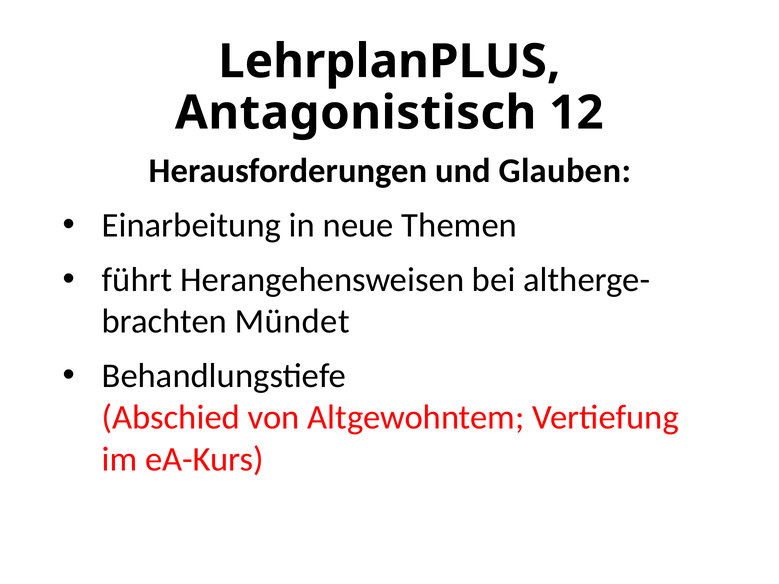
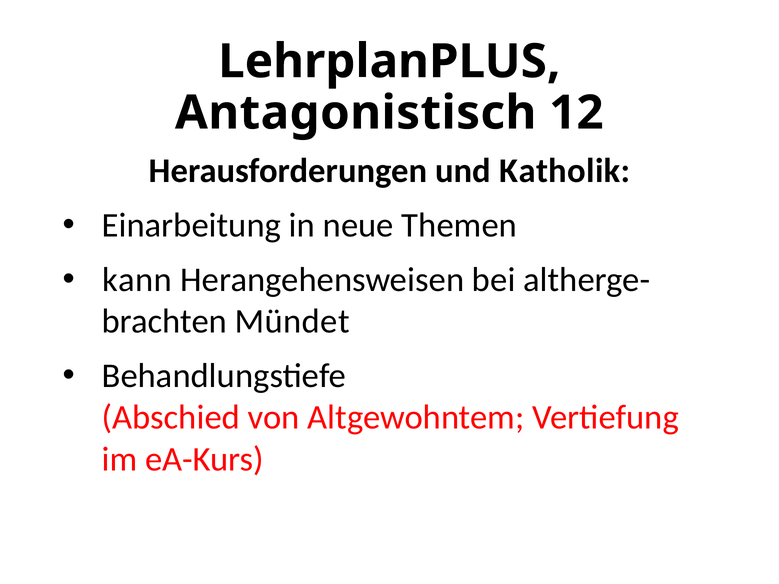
Glauben: Glauben -> Katholik
führt: führt -> kann
